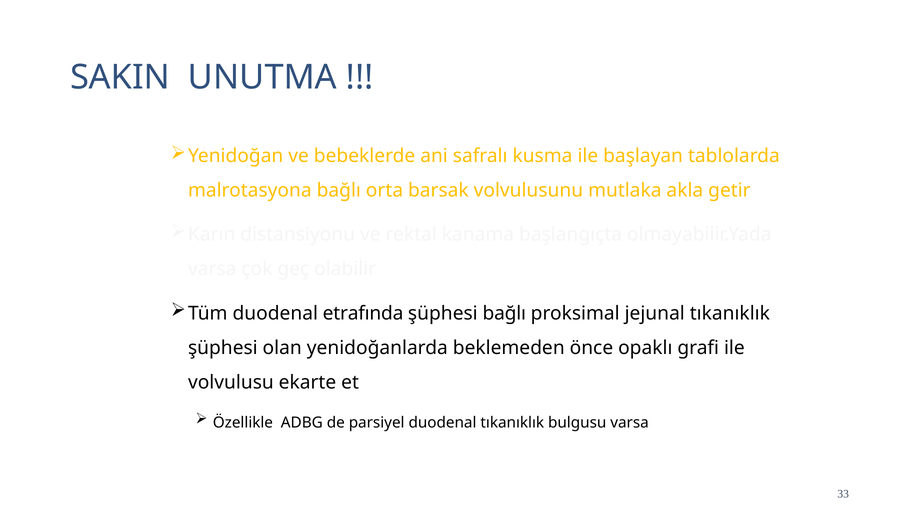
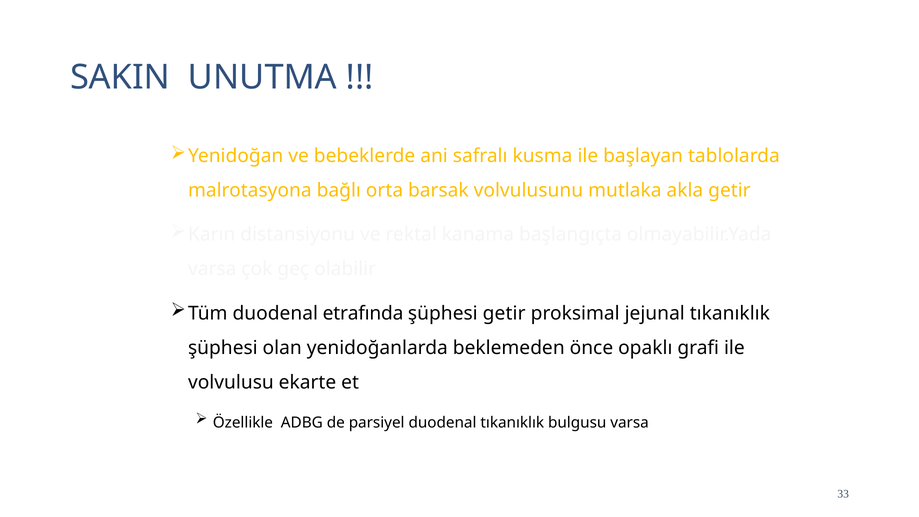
şüphesi bağlı: bağlı -> getir
